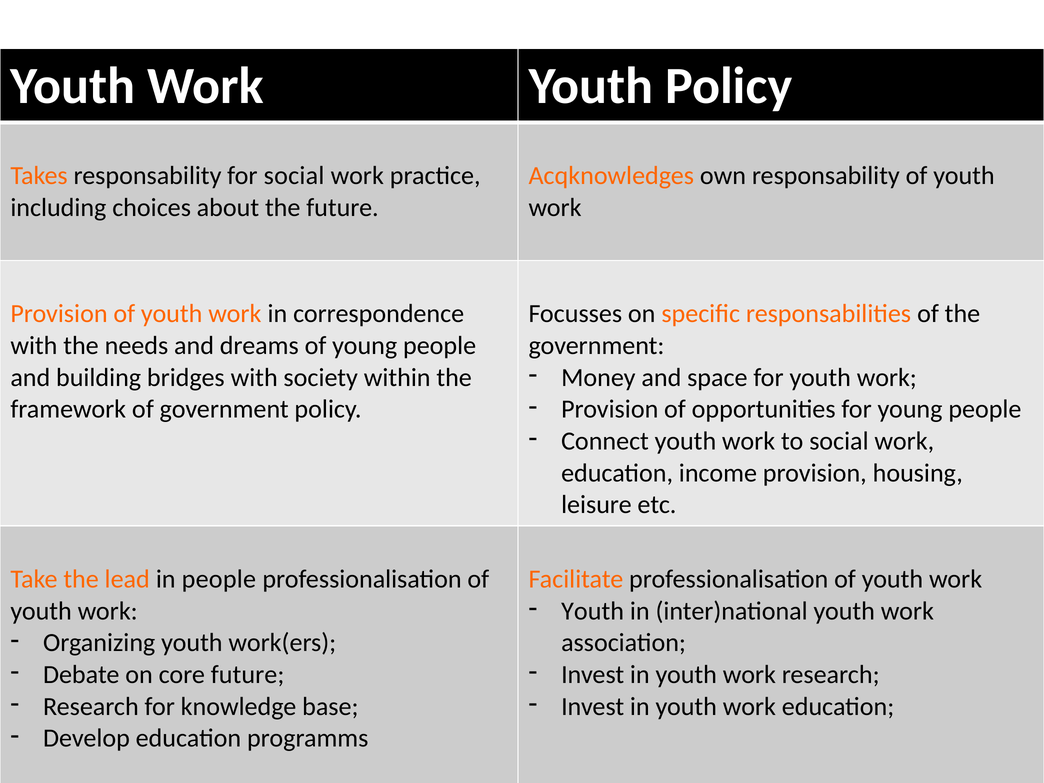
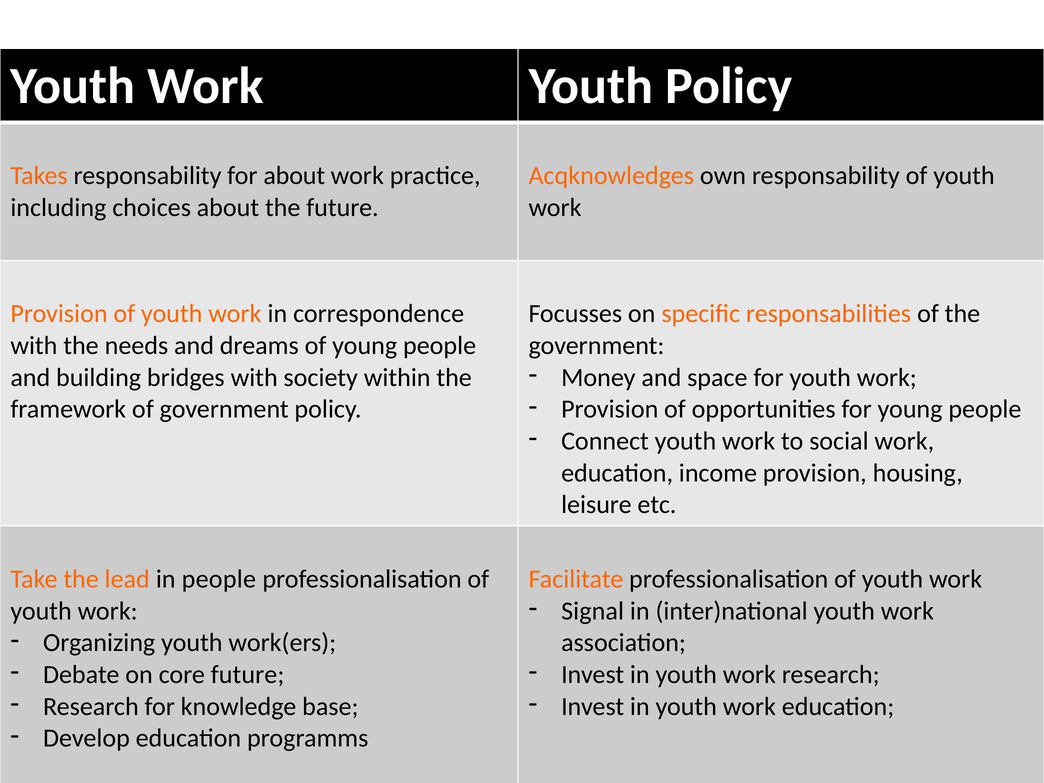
for social: social -> about
Youth at (593, 611): Youth -> Signal
